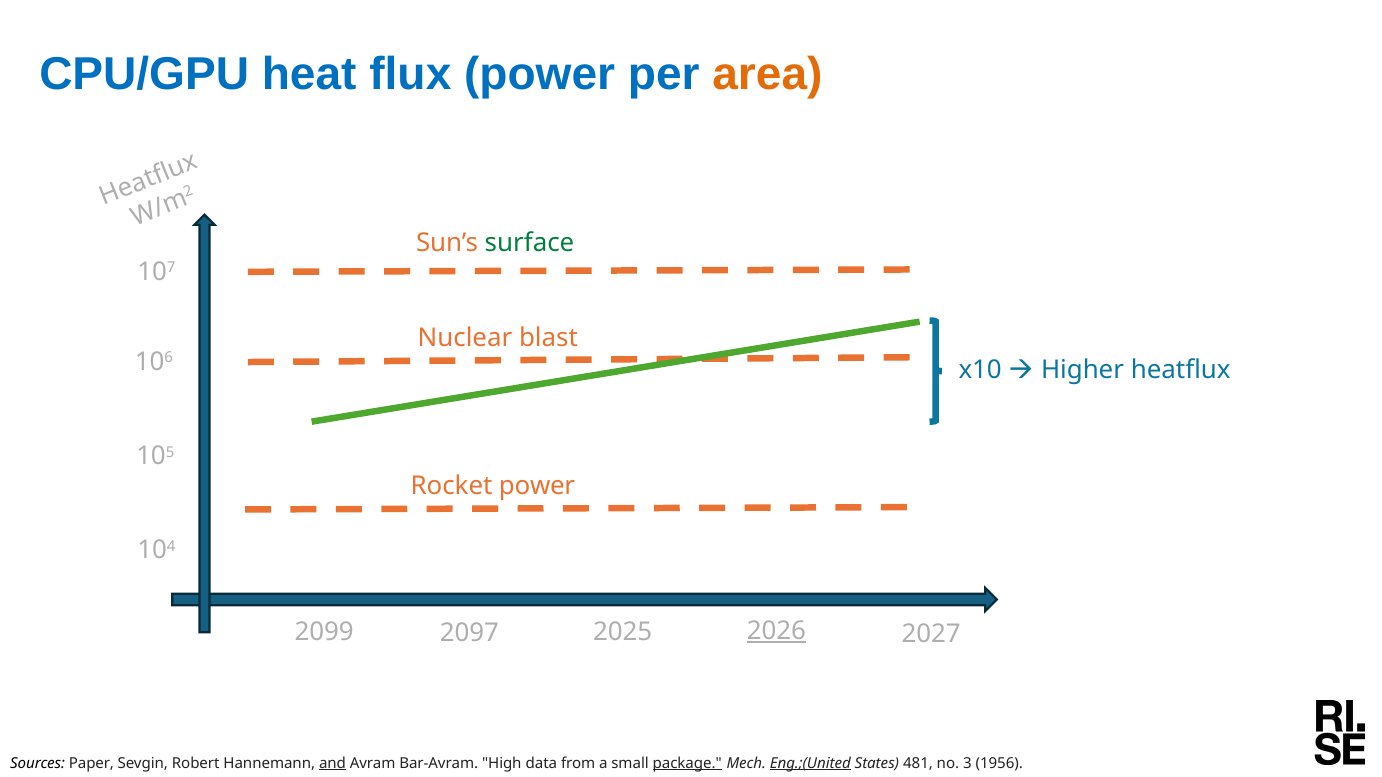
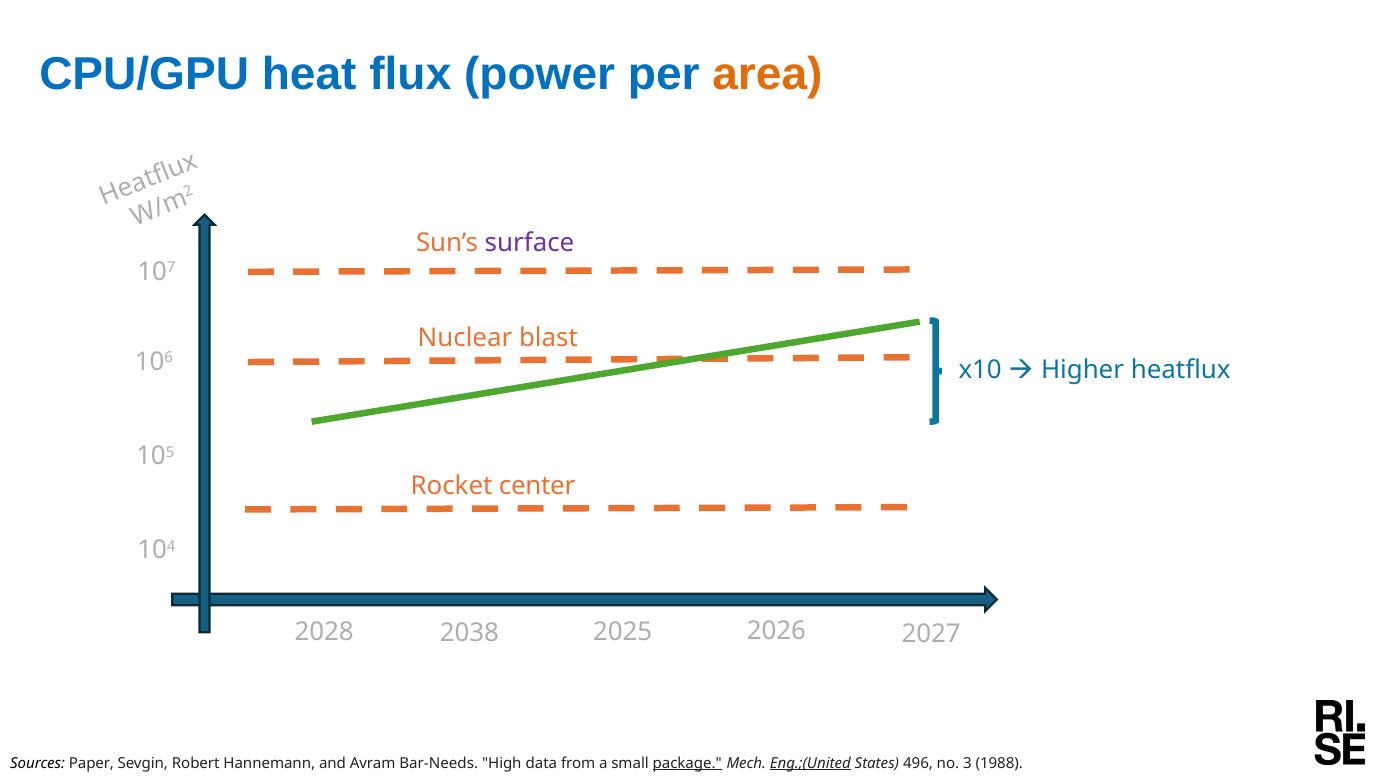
surface colour: green -> purple
Rocket power: power -> center
2099: 2099 -> 2028
2097: 2097 -> 2038
2026 underline: present -> none
and underline: present -> none
Bar-Avram: Bar-Avram -> Bar-Needs
481: 481 -> 496
1956: 1956 -> 1988
